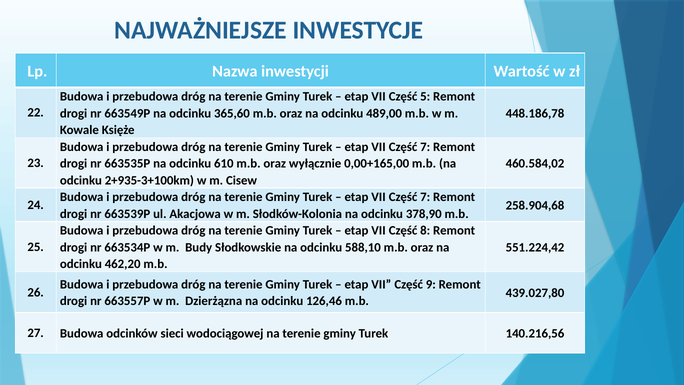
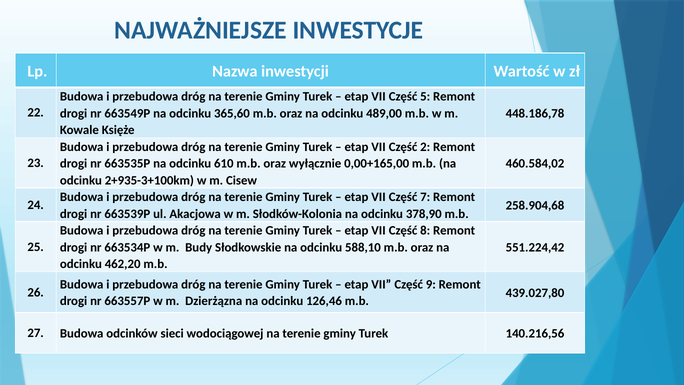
7 at (425, 147): 7 -> 2
